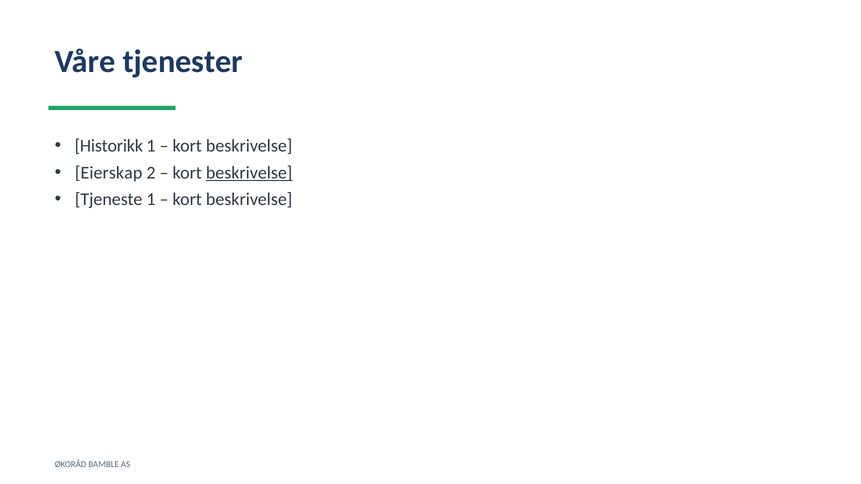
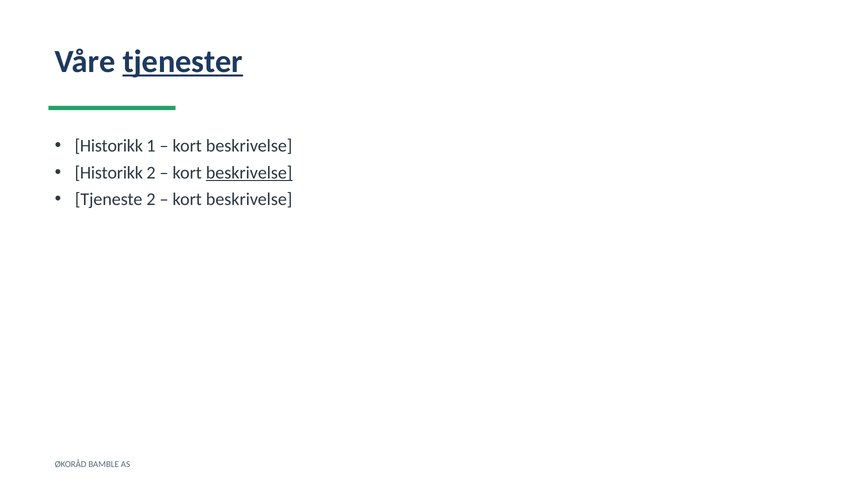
tjenester underline: none -> present
Eierskap at (109, 173): Eierskap -> Historikk
Tjeneste 1: 1 -> 2
